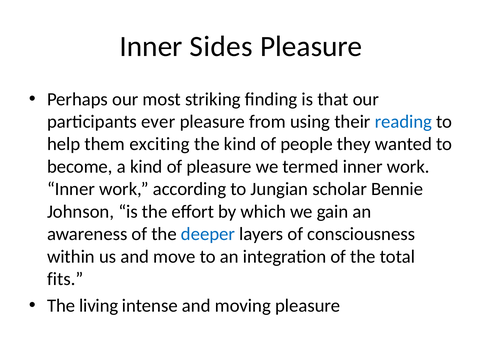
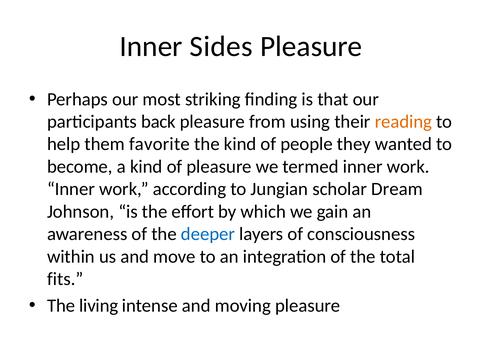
ever: ever -> back
reading colour: blue -> orange
exciting: exciting -> favorite
Bennie: Bennie -> Dream
